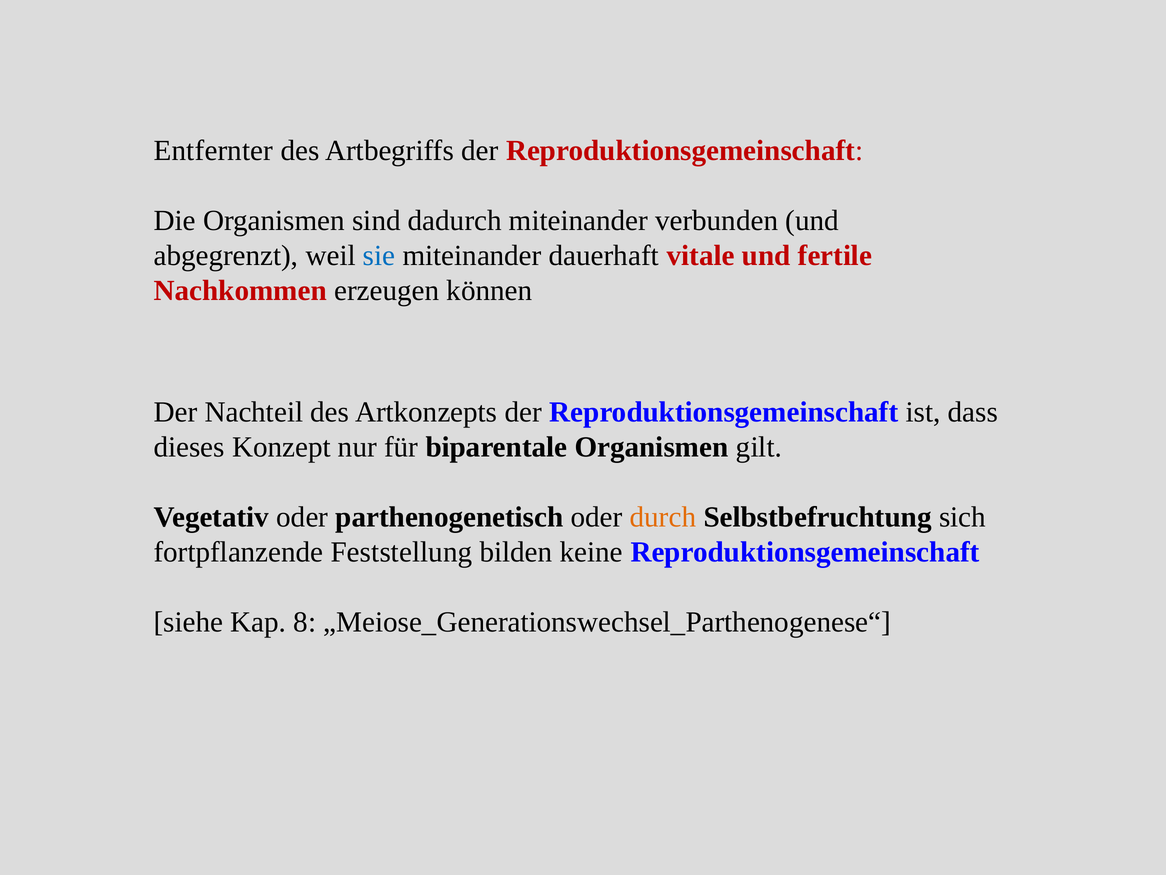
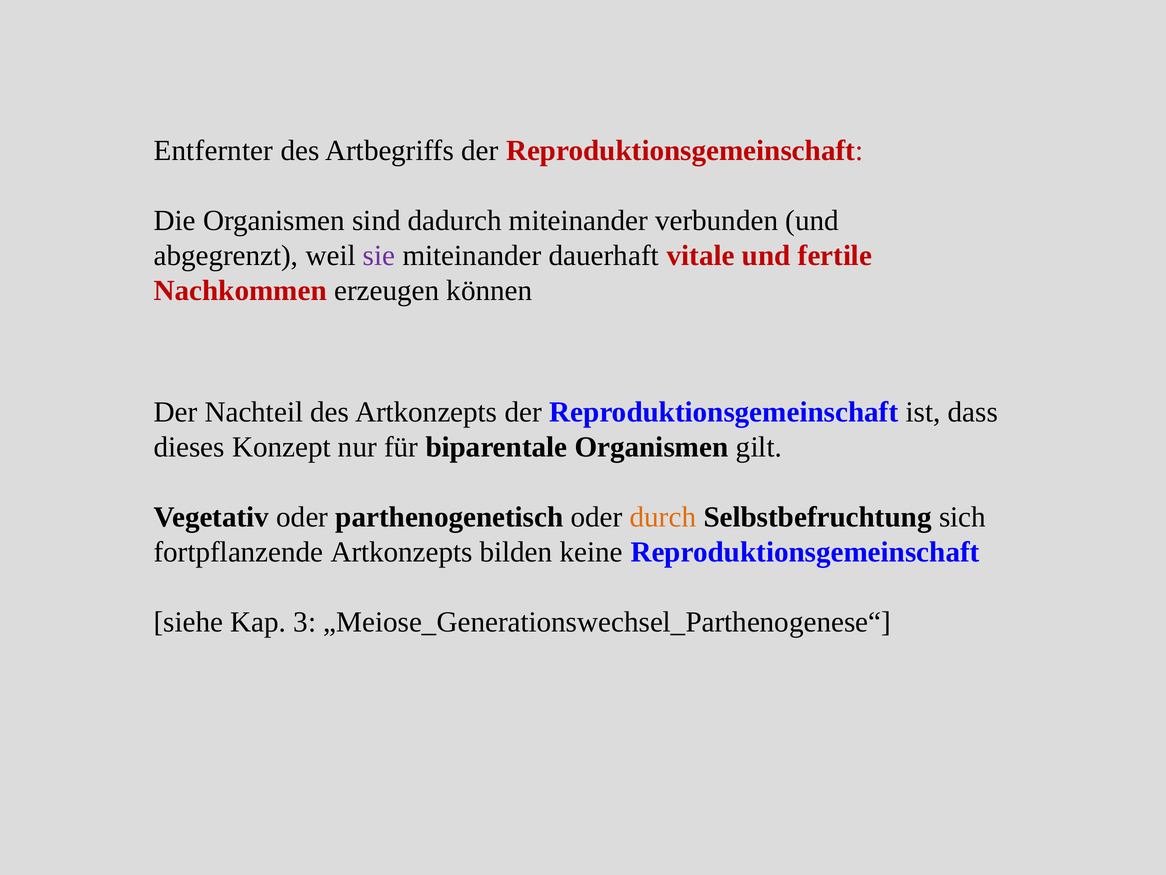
sie colour: blue -> purple
fortpflanzende Feststellung: Feststellung -> Artkonzepts
8: 8 -> 3
